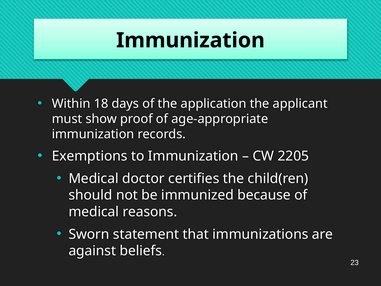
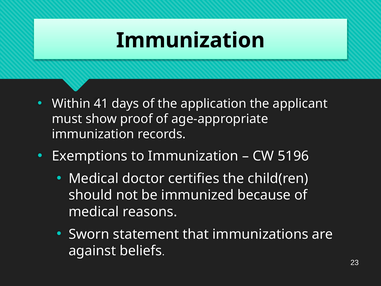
18: 18 -> 41
2205: 2205 -> 5196
